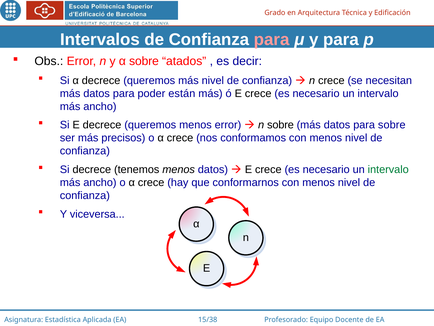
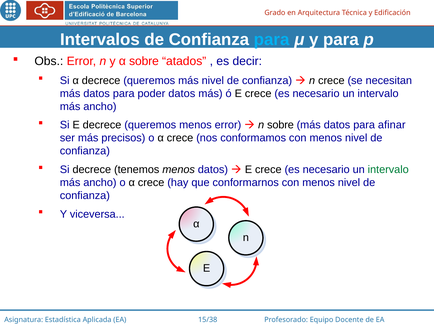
para at (272, 40) colour: pink -> light blue
poder están: están -> datos
para sobre: sobre -> afinar
